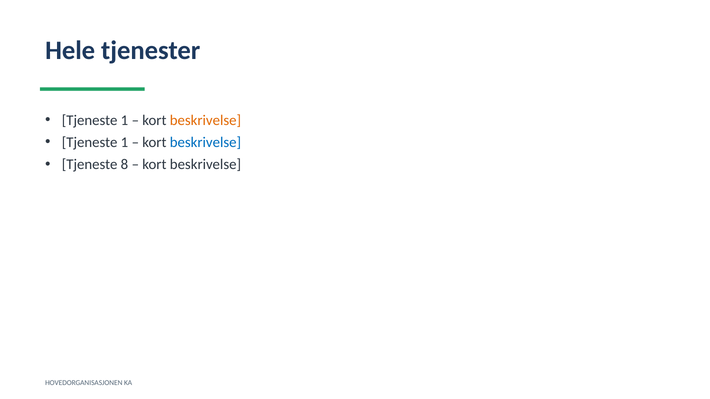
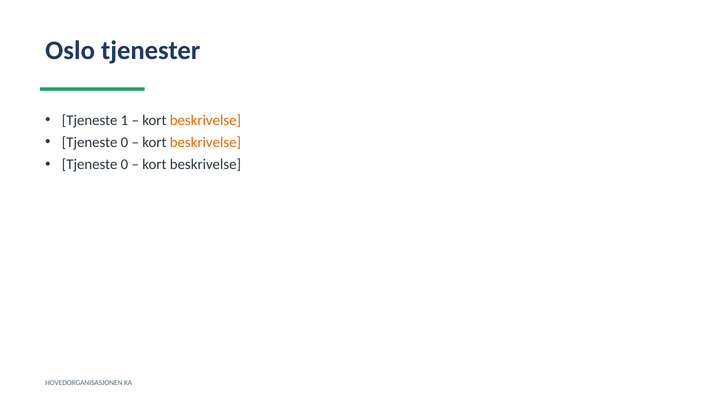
Hele: Hele -> Oslo
1 at (124, 142): 1 -> 0
beskrivelse at (205, 142) colour: blue -> orange
8 at (124, 165): 8 -> 0
